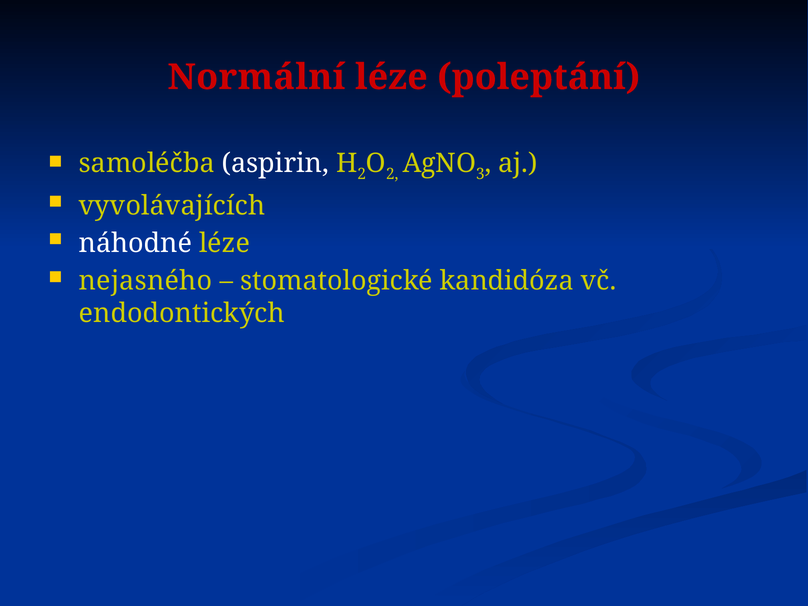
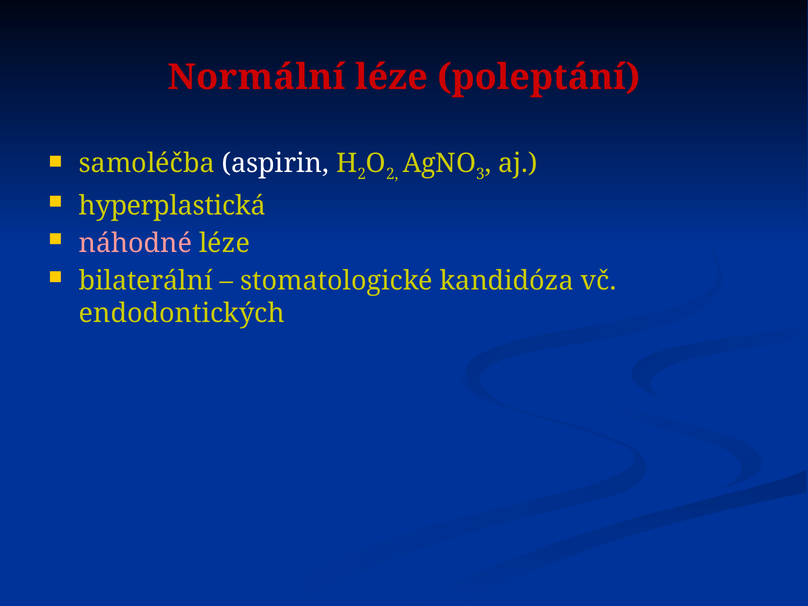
vyvolávajících: vyvolávajících -> hyperplastická
náhodné colour: white -> pink
nejasného: nejasného -> bilaterální
